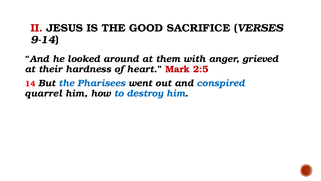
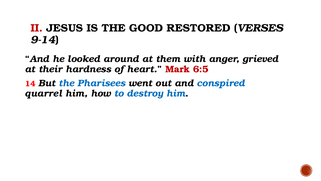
SACRIFICE: SACRIFICE -> RESTORED
2:5: 2:5 -> 6:5
